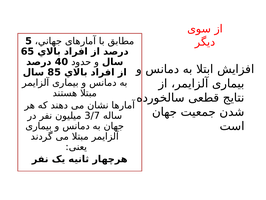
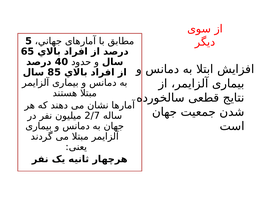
3/7: 3/7 -> 2/7
